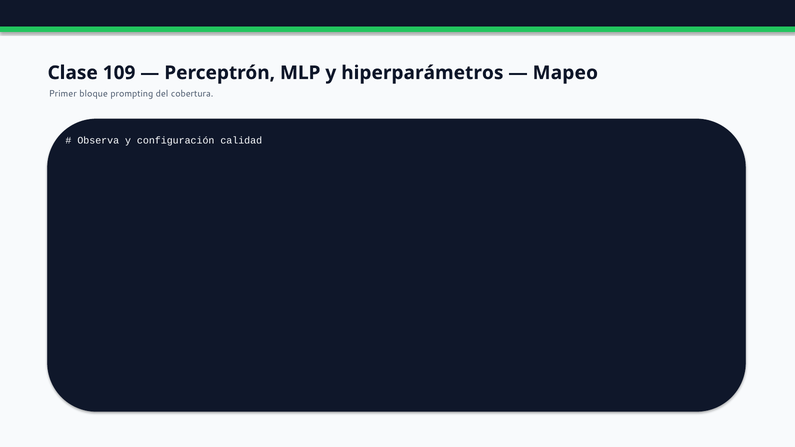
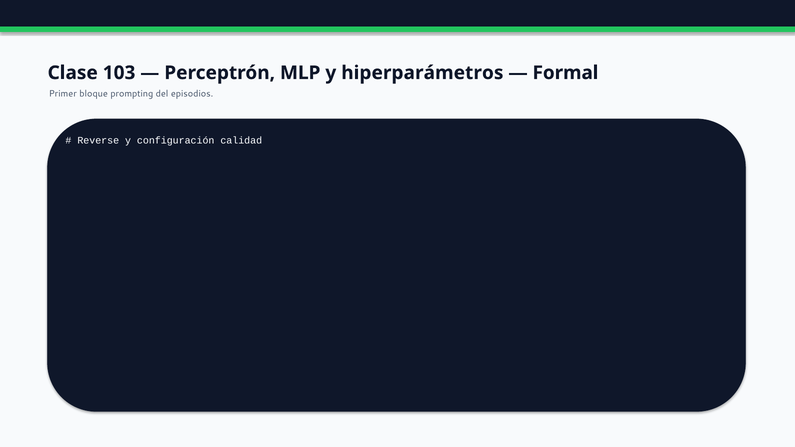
109: 109 -> 103
Mapeo: Mapeo -> Formal
cobertura: cobertura -> episodios
Observa: Observa -> Reverse
